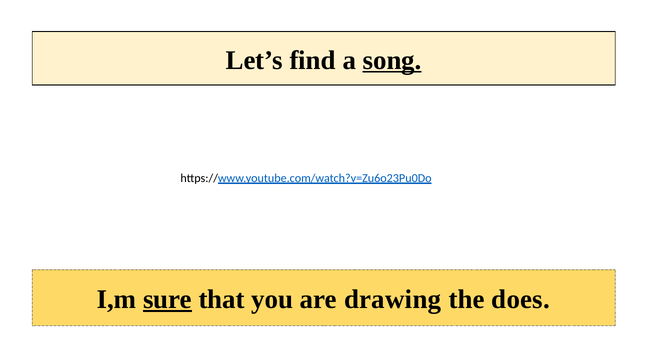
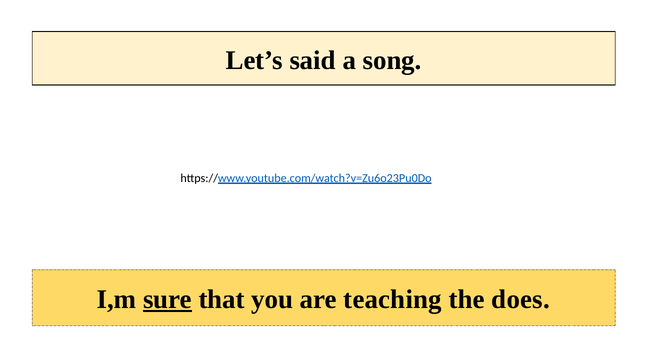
find: find -> said
song underline: present -> none
drawing: drawing -> teaching
